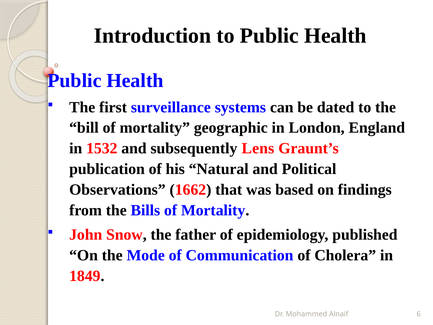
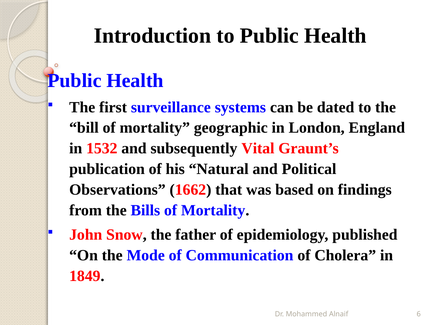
Lens: Lens -> Vital
